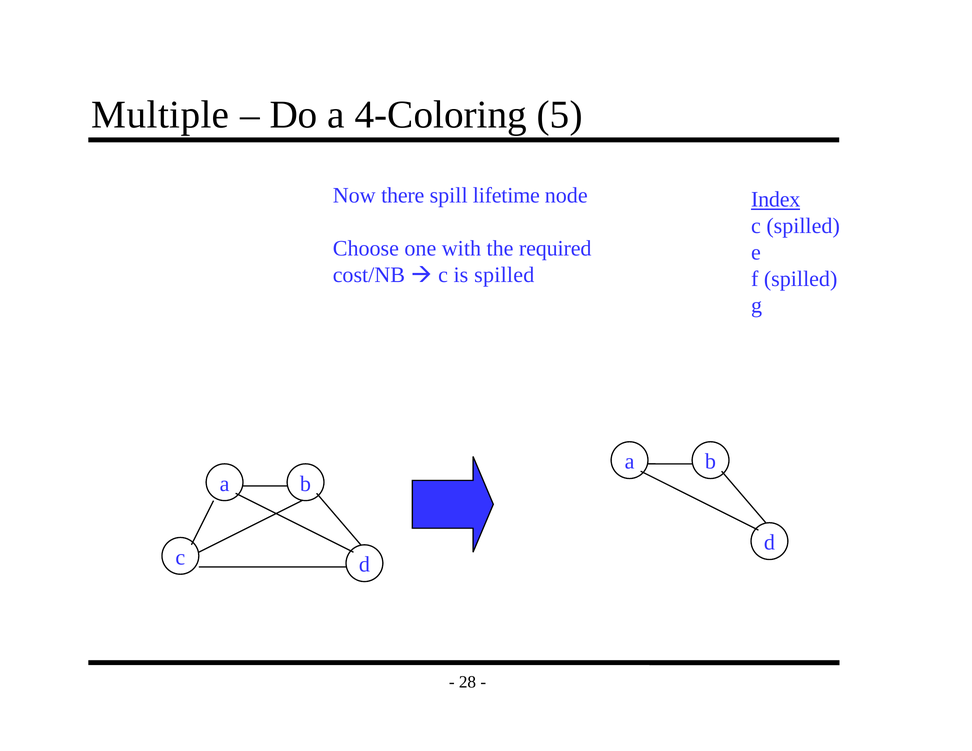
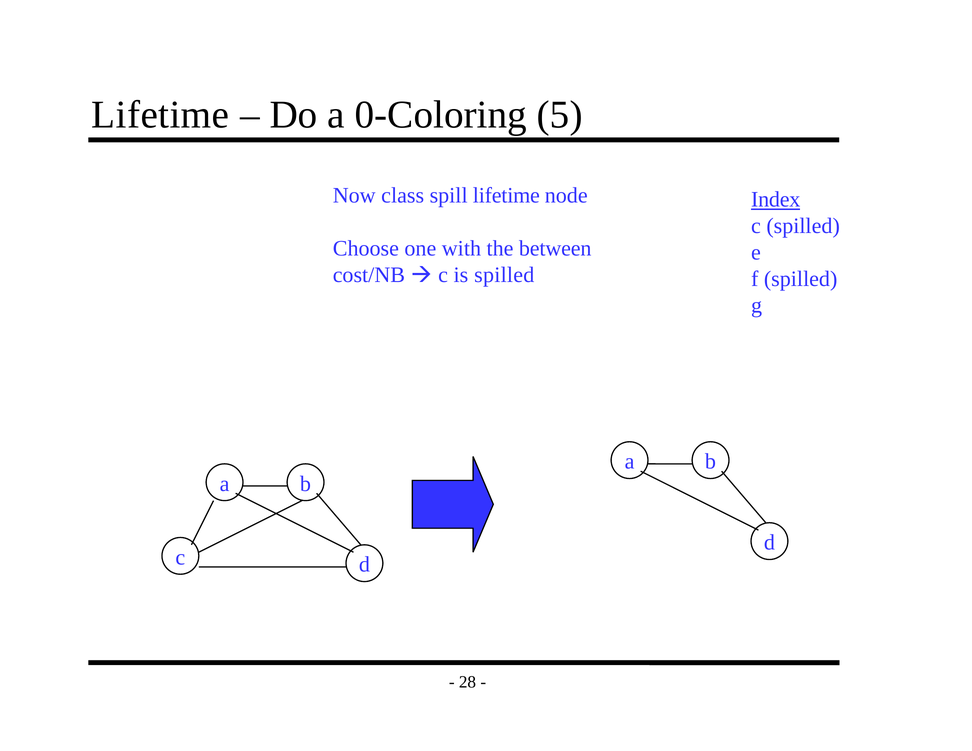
Multiple at (160, 115): Multiple -> Lifetime
4-Coloring: 4-Coloring -> 0-Coloring
there: there -> class
required: required -> between
